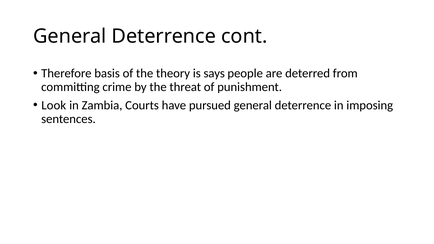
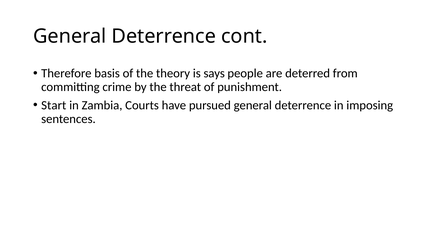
Look: Look -> Start
